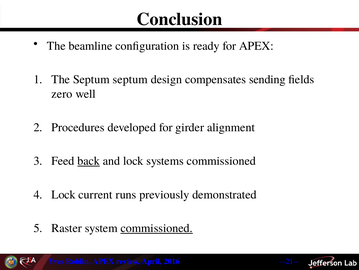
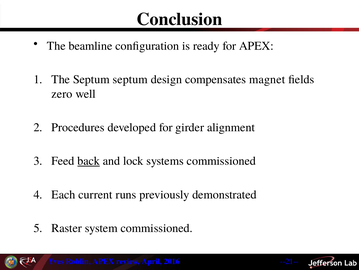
sending: sending -> magnet
Lock at (63, 194): Lock -> Each
commissioned at (157, 228) underline: present -> none
